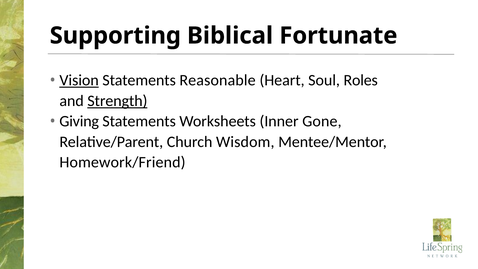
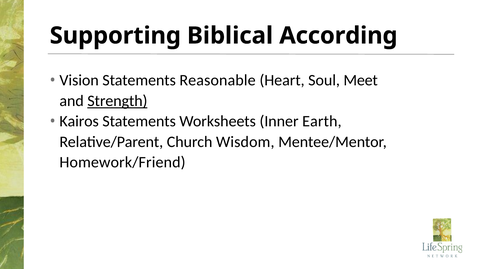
Fortunate: Fortunate -> According
Vision underline: present -> none
Roles: Roles -> Meet
Giving: Giving -> Kairos
Gone: Gone -> Earth
